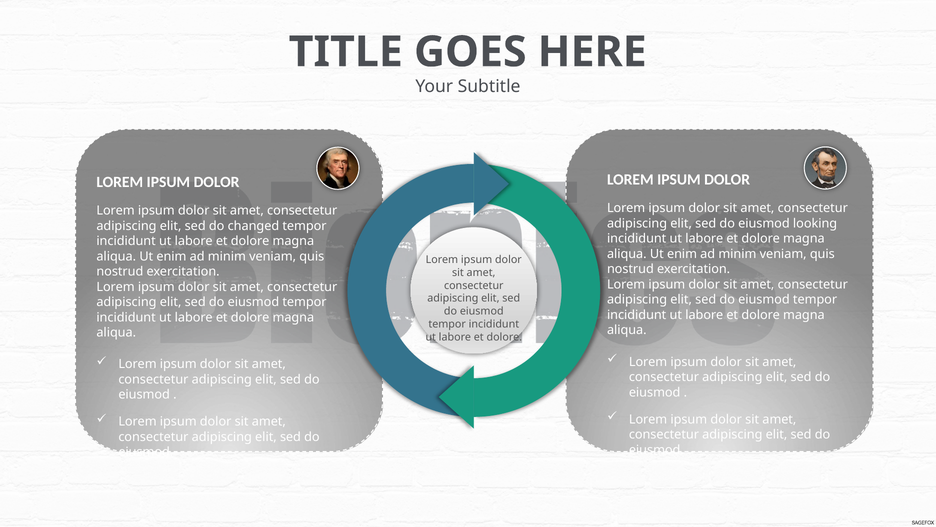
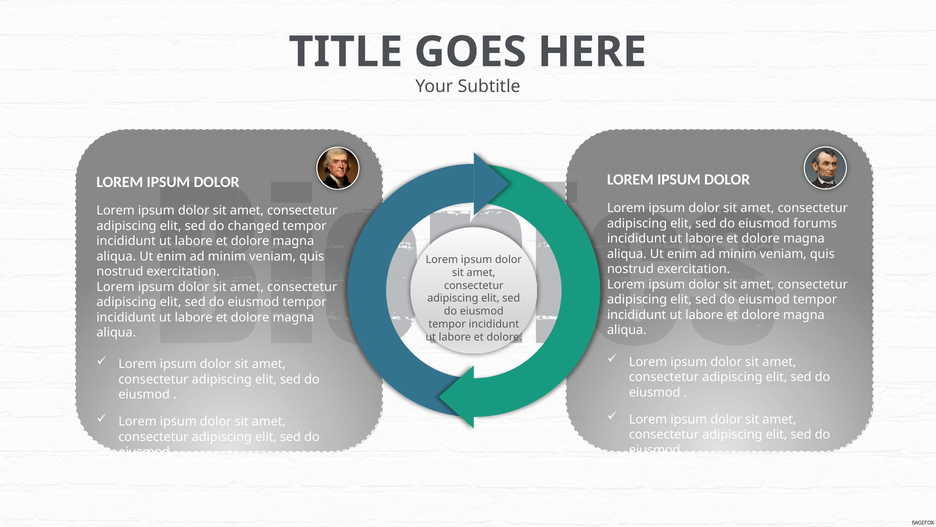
looking: looking -> forums
